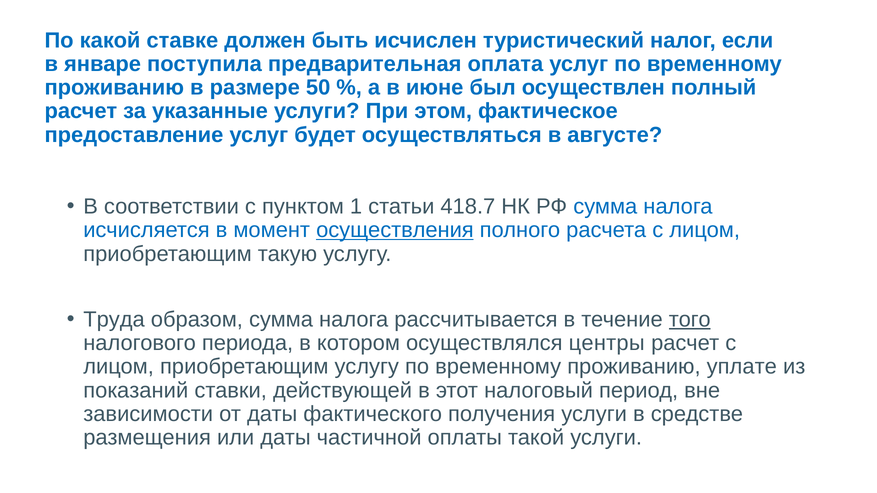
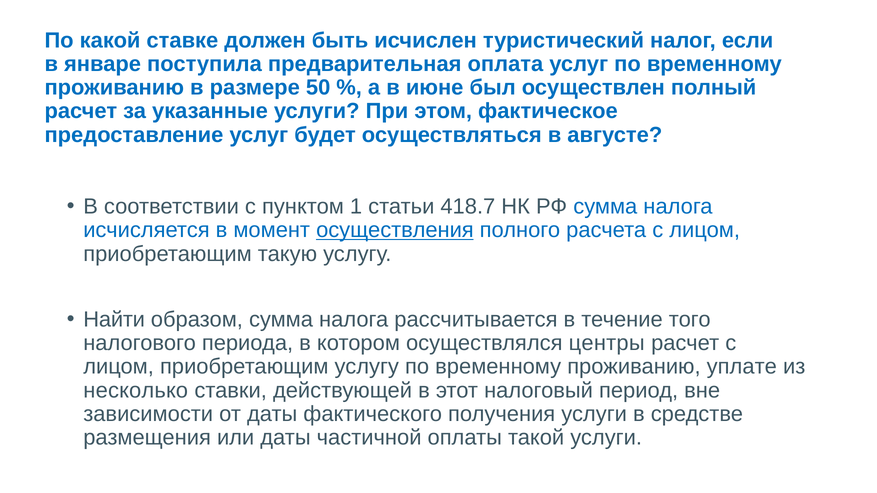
Труда: Труда -> Найти
того underline: present -> none
показаний: показаний -> несколько
